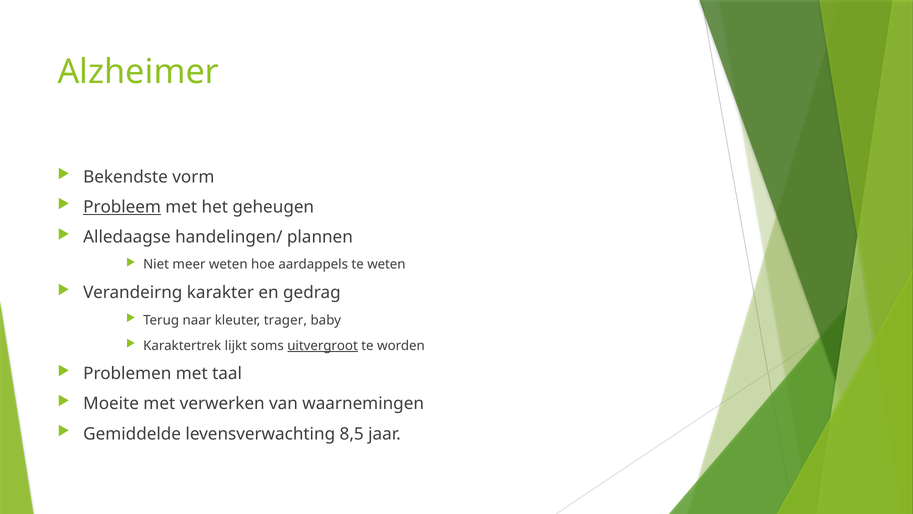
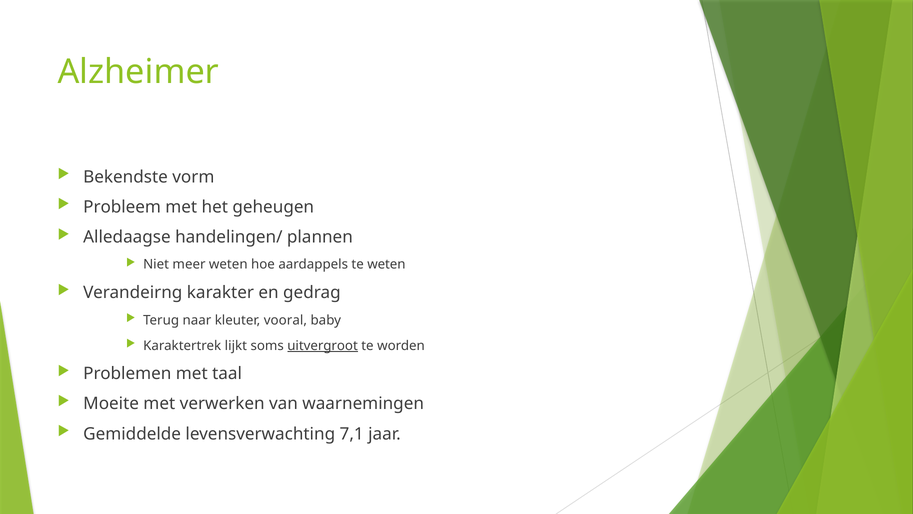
Probleem underline: present -> none
trager: trager -> vooral
8,5: 8,5 -> 7,1
